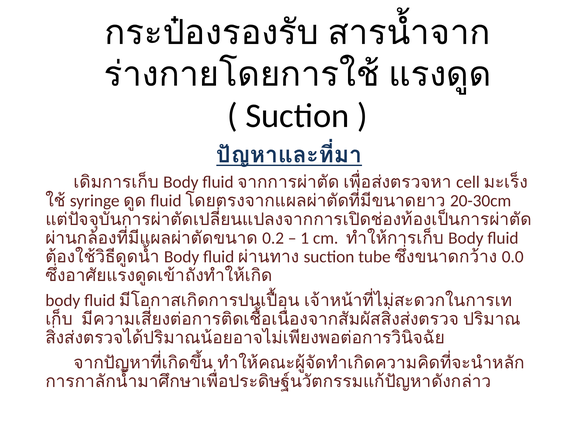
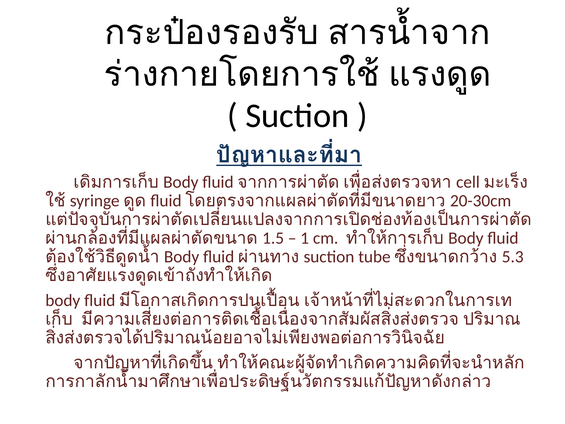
0.2: 0.2 -> 1.5
0.0: 0.0 -> 5.3
